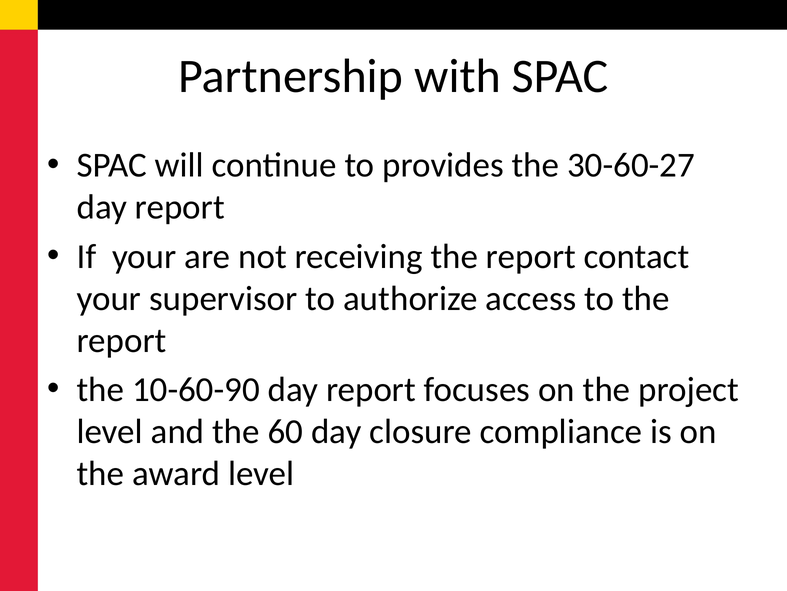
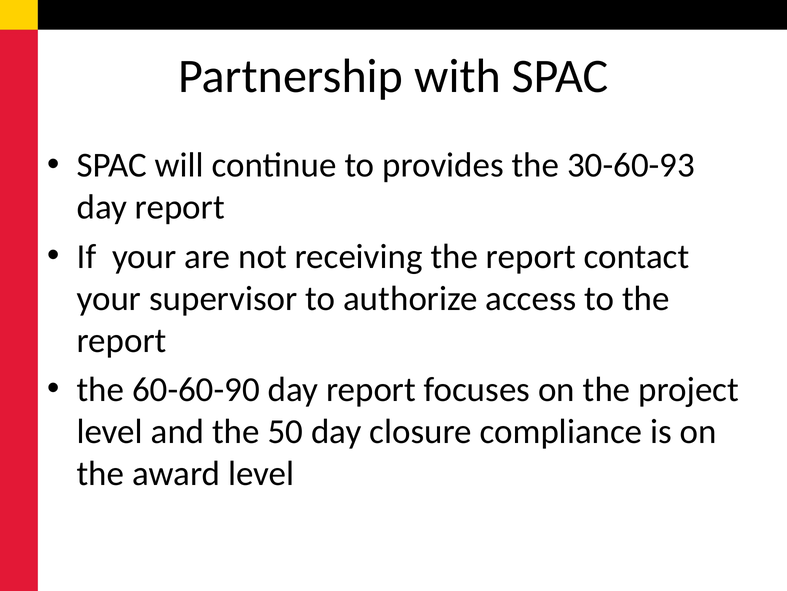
30-60-27: 30-60-27 -> 30-60-93
10-60-90: 10-60-90 -> 60-60-90
60: 60 -> 50
